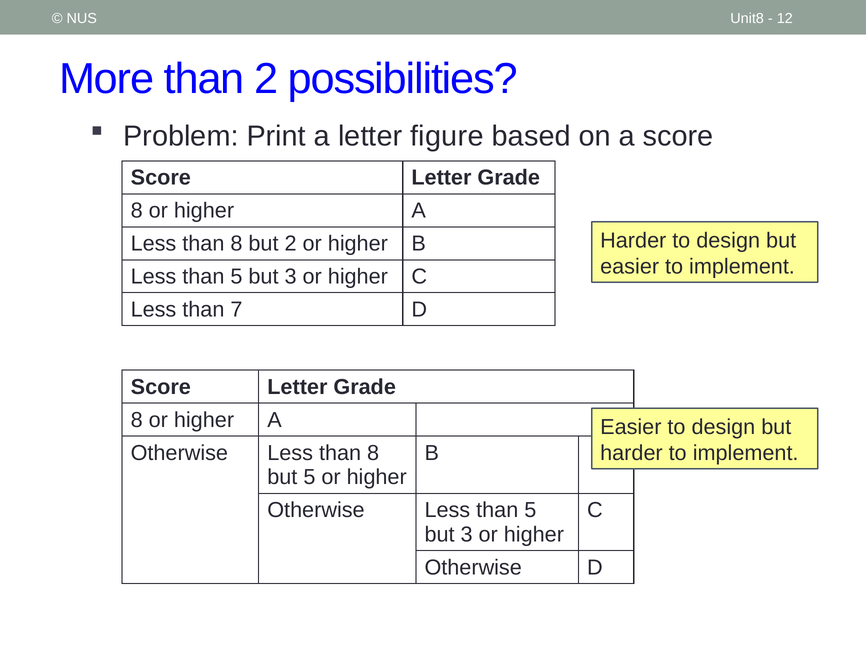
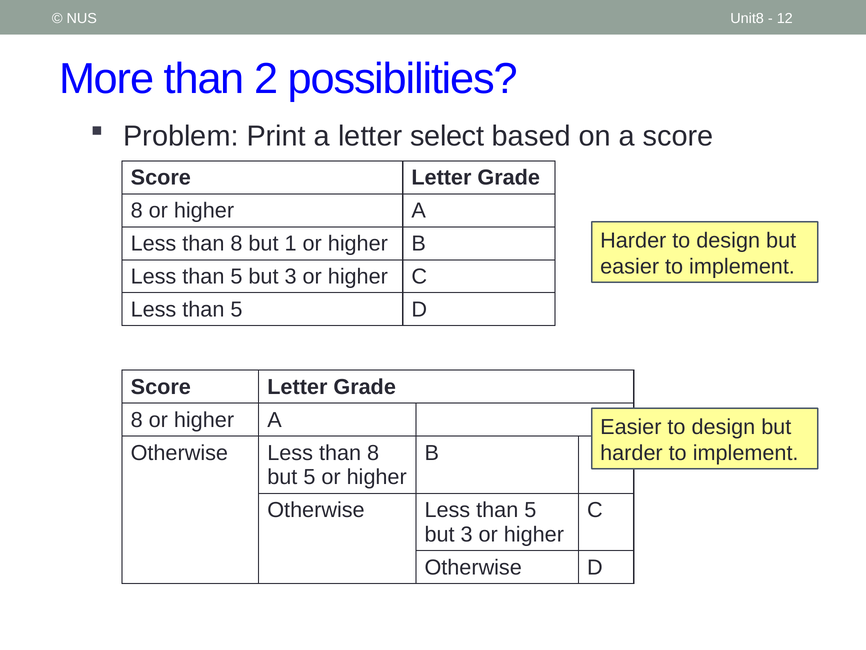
figure: figure -> select
but 2: 2 -> 1
7 at (236, 309): 7 -> 5
